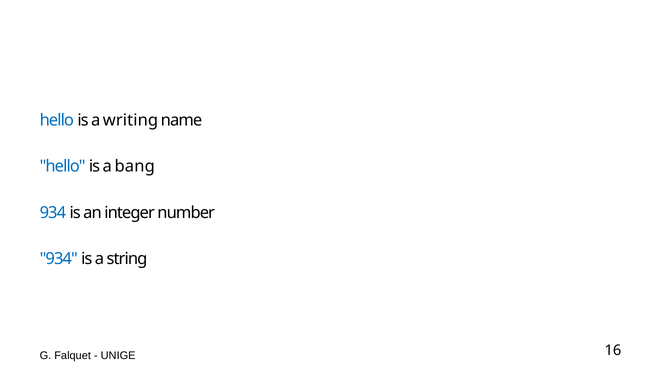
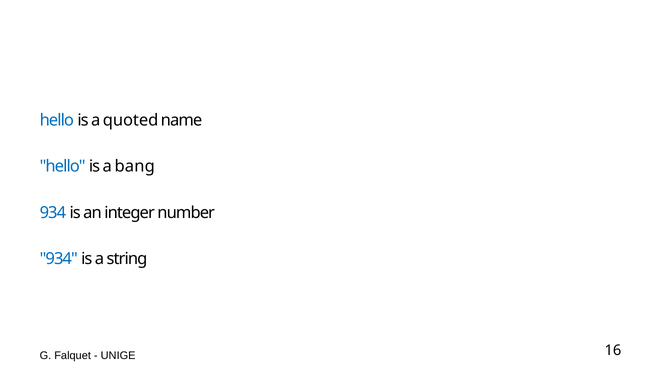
writing: writing -> quoted
